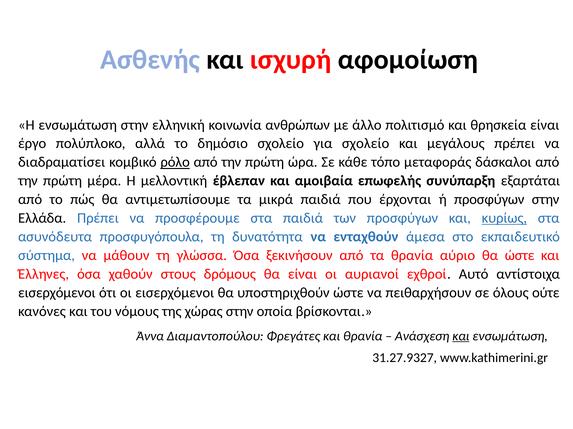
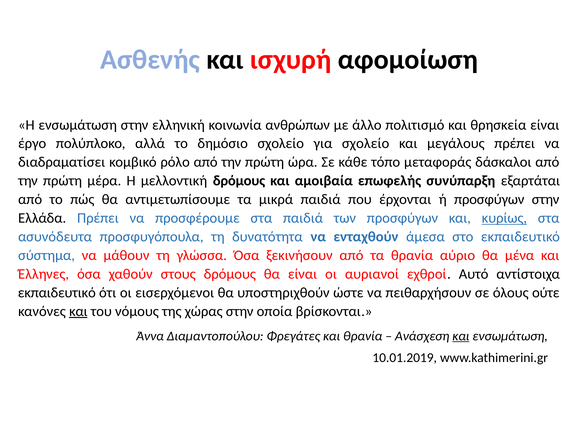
ρόλο underline: present -> none
μελλοντική έβλεπαν: έβλεπαν -> δρόμους
θα ώστε: ώστε -> μένα
εισερχόμενοι at (57, 293): εισερχόμενοι -> εκπαιδευτικό
και at (78, 312) underline: none -> present
31.27.9327: 31.27.9327 -> 10.01.2019
